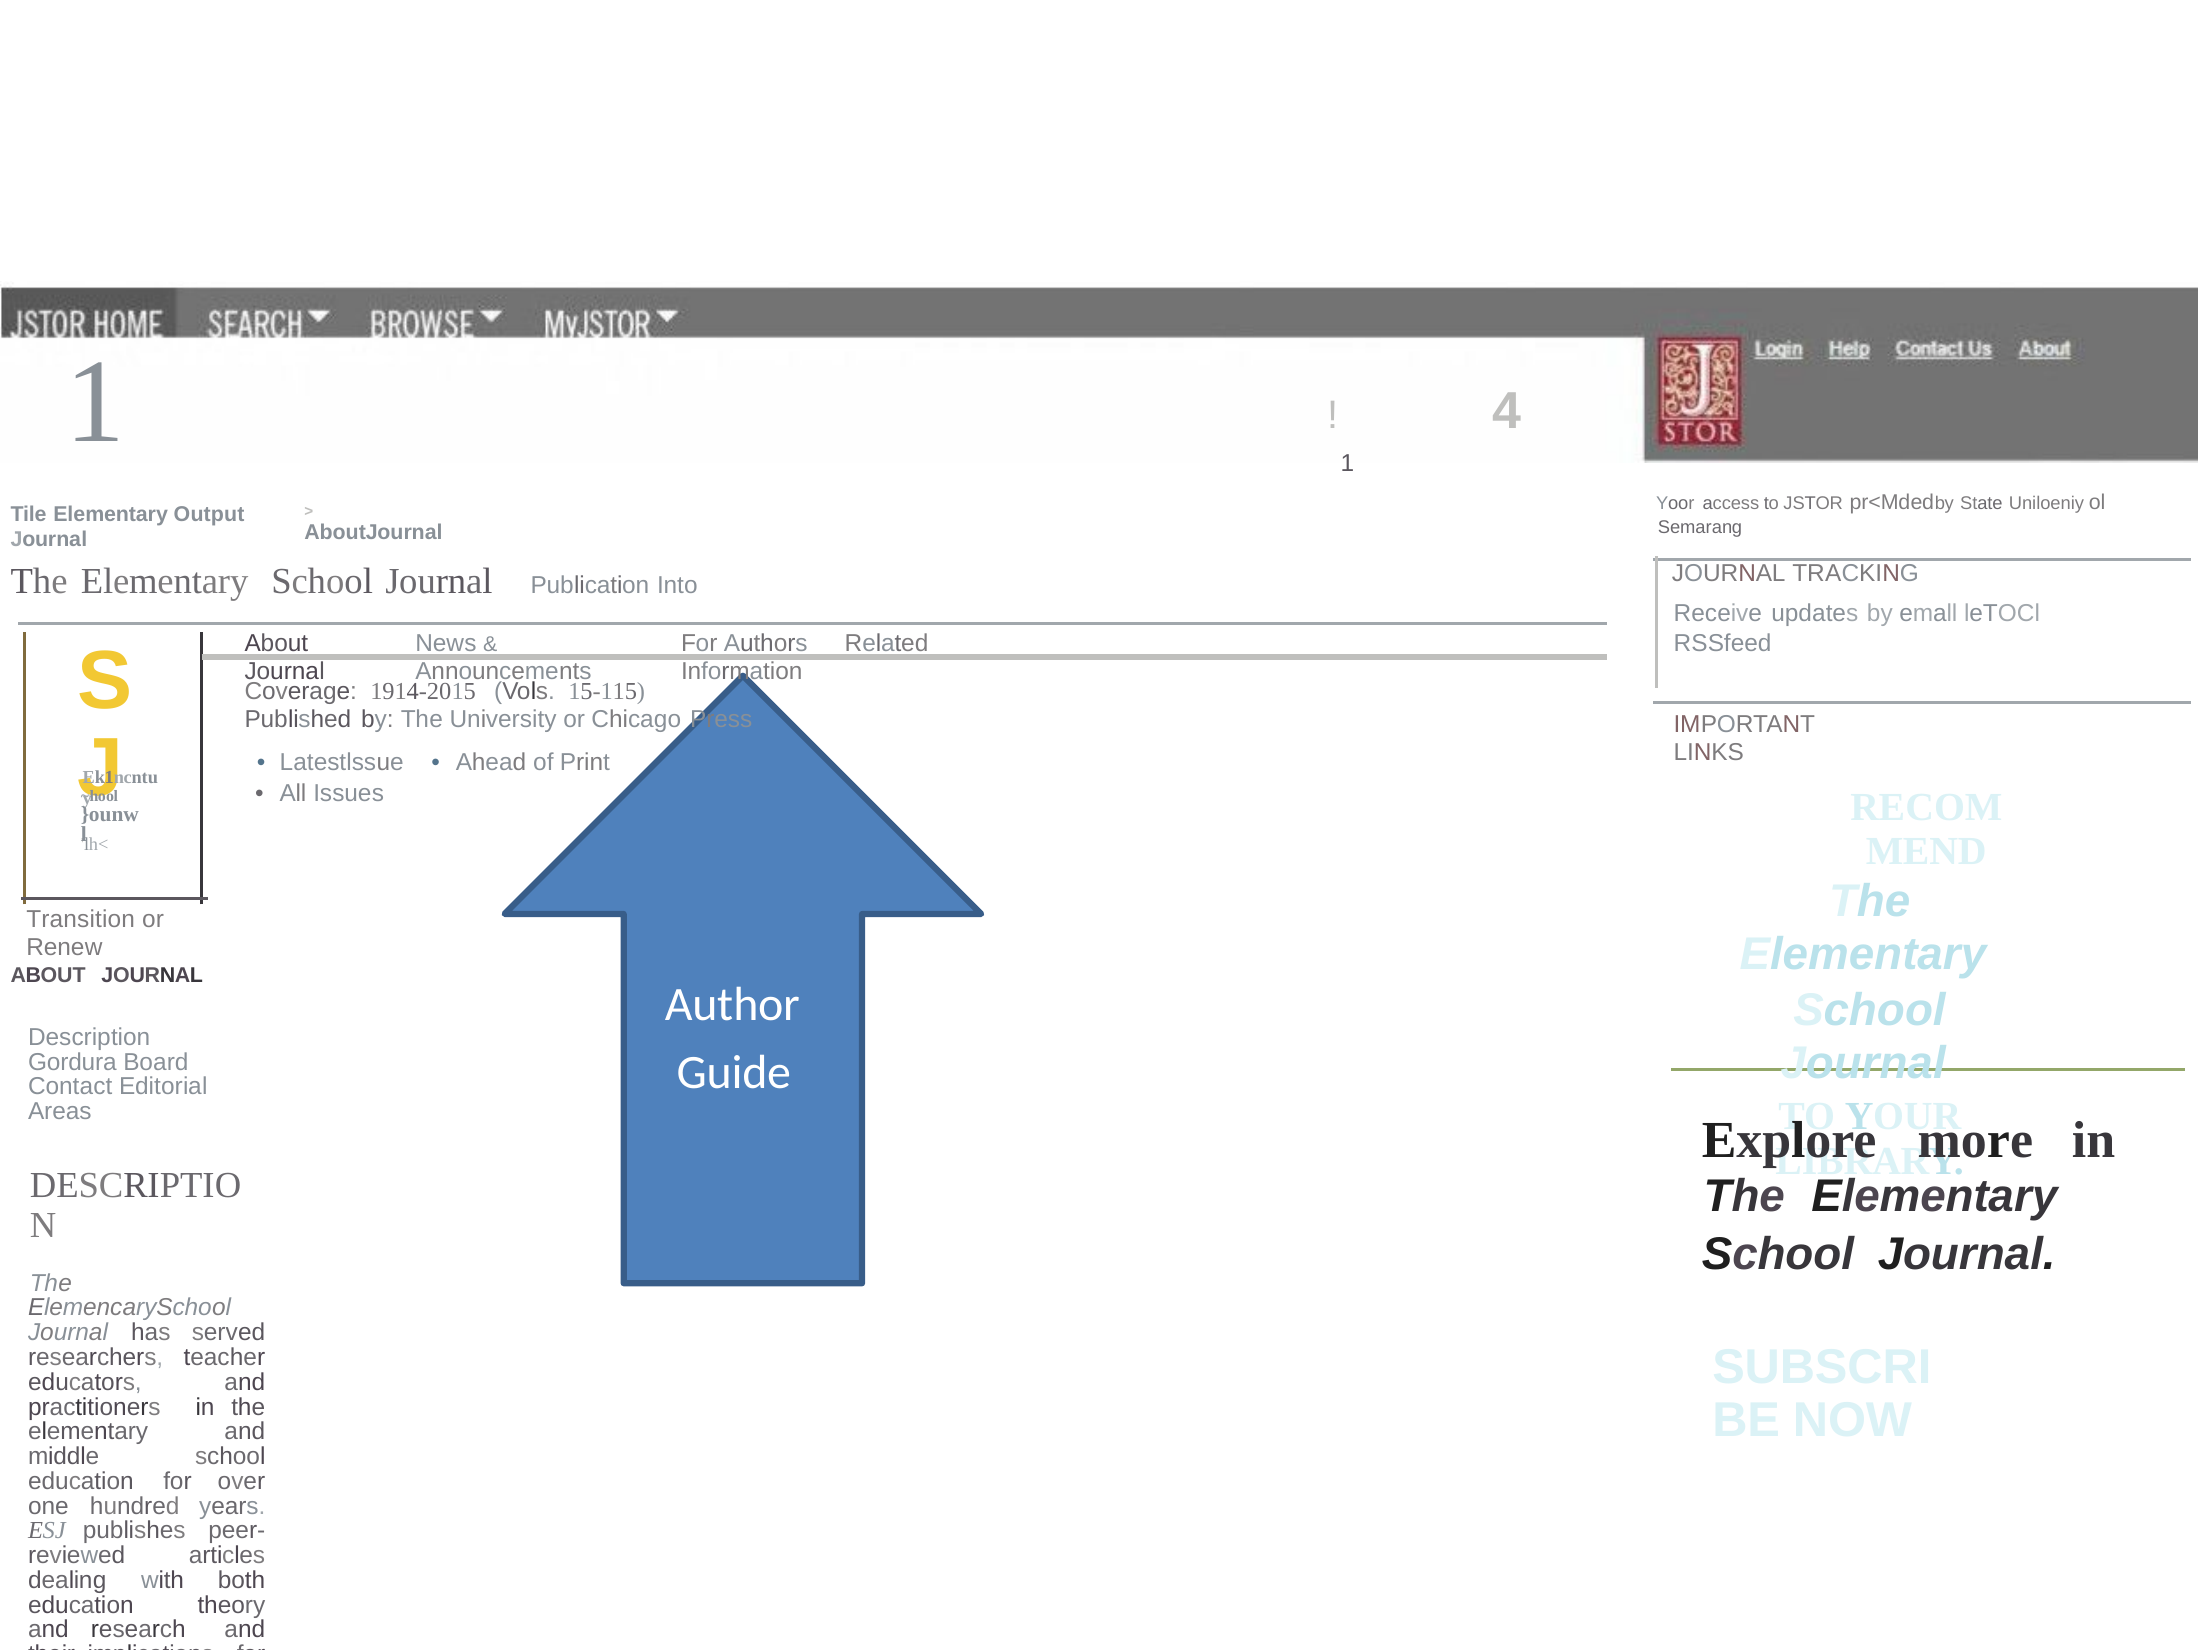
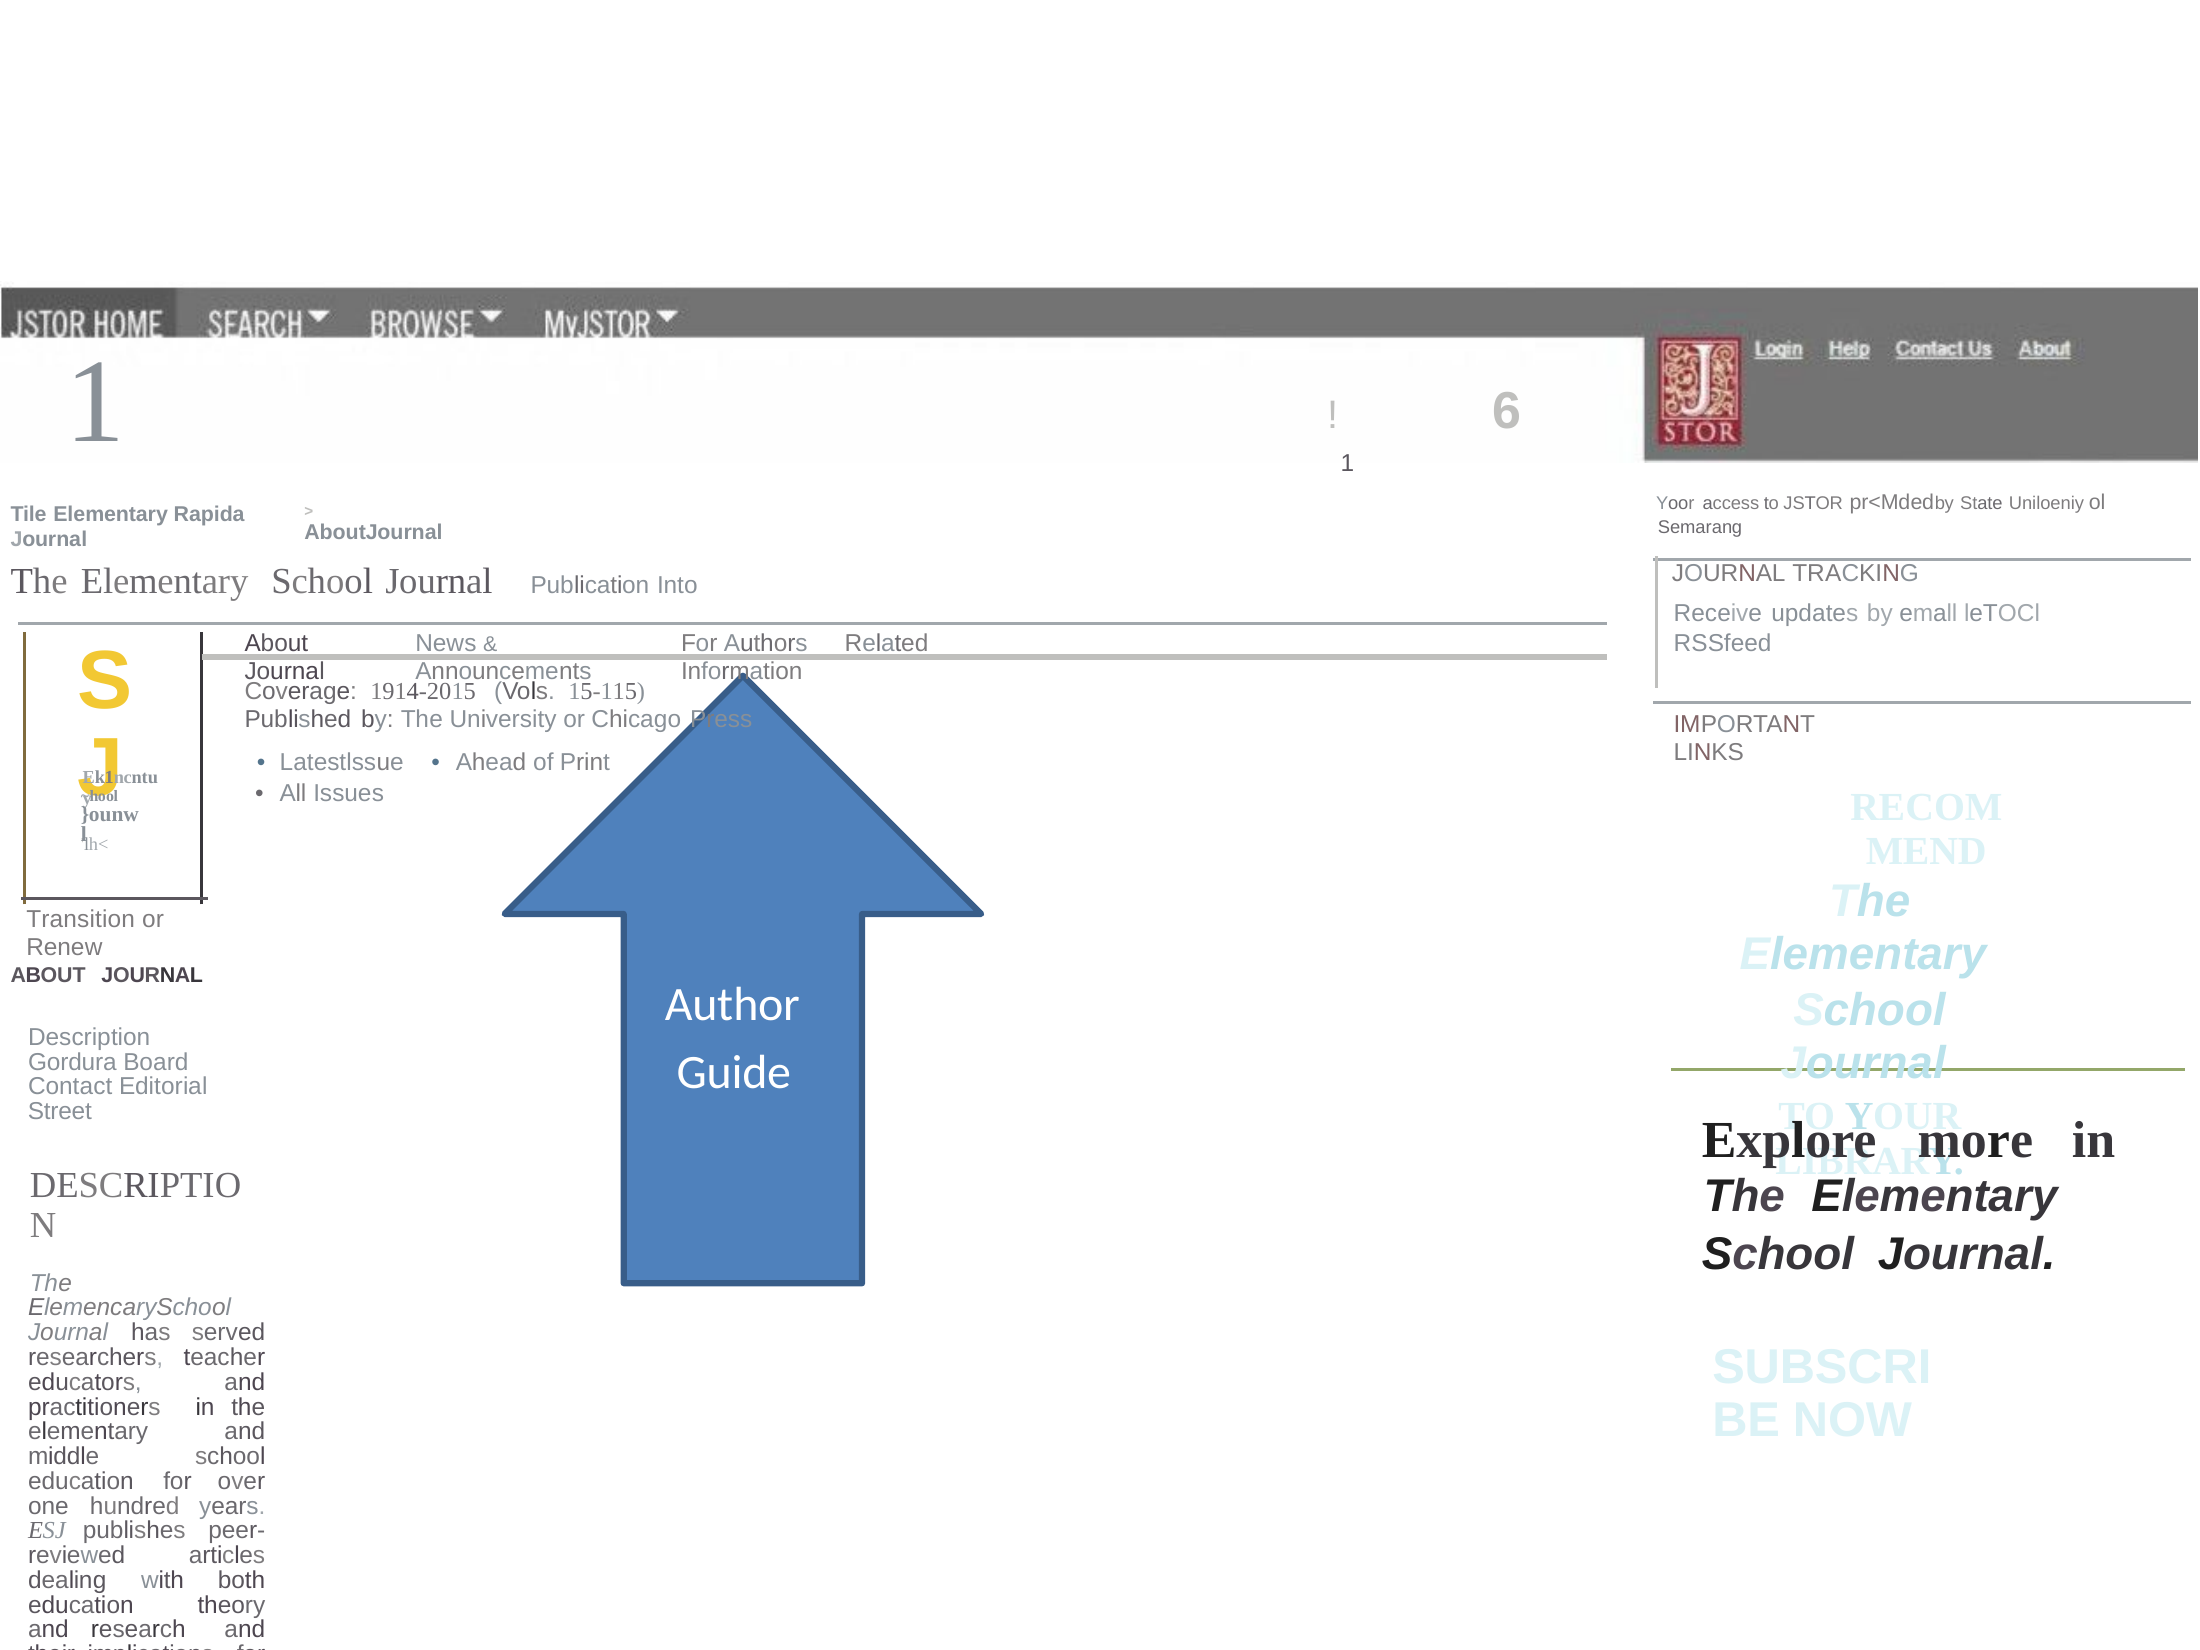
4: 4 -> 6
Output: Output -> Rapida
Areas: Areas -> Street
